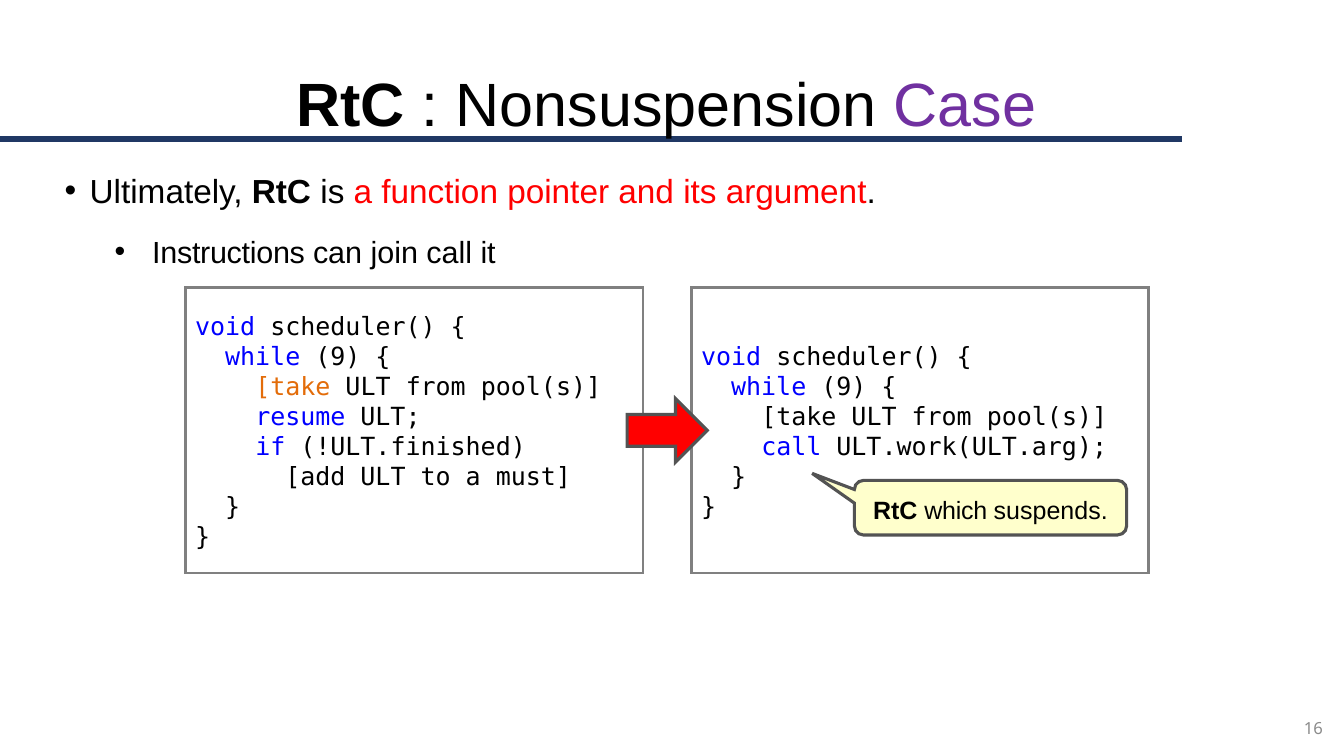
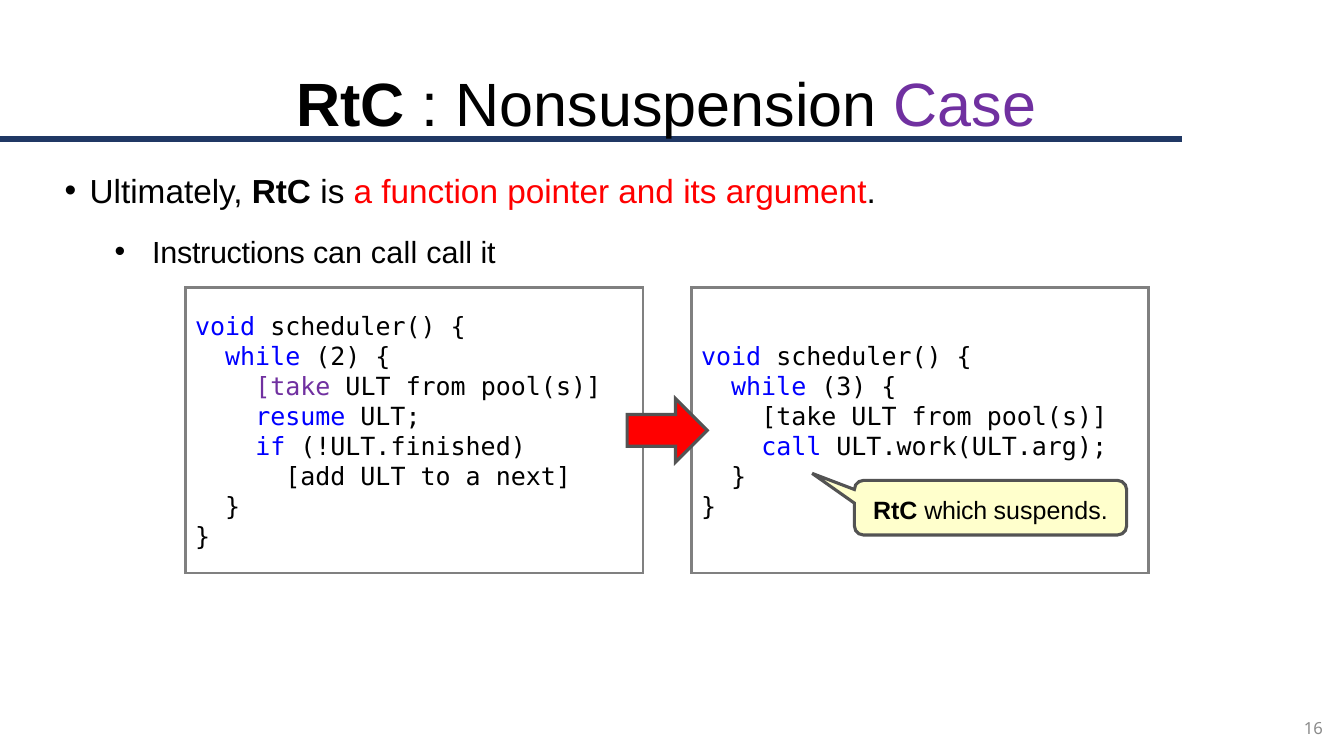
can join: join -> call
9 at (338, 357): 9 -> 2
take at (293, 387) colour: orange -> purple
9 at (844, 387): 9 -> 3
must: must -> next
